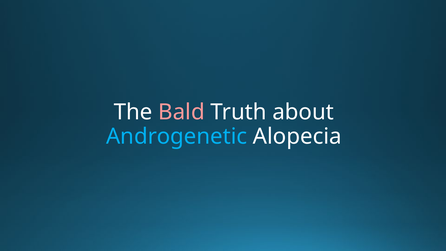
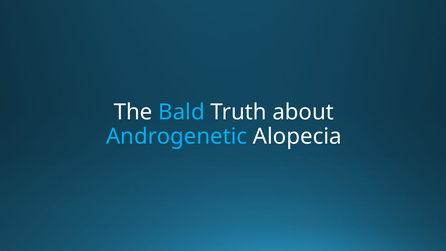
Bald colour: pink -> light blue
